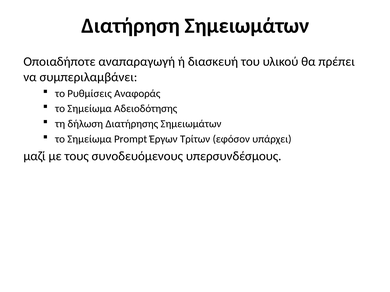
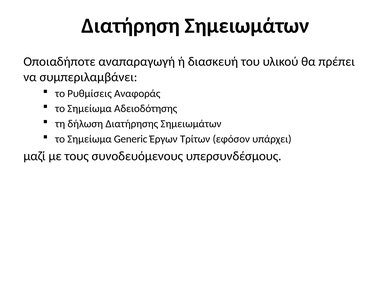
Prompt: Prompt -> Generic
